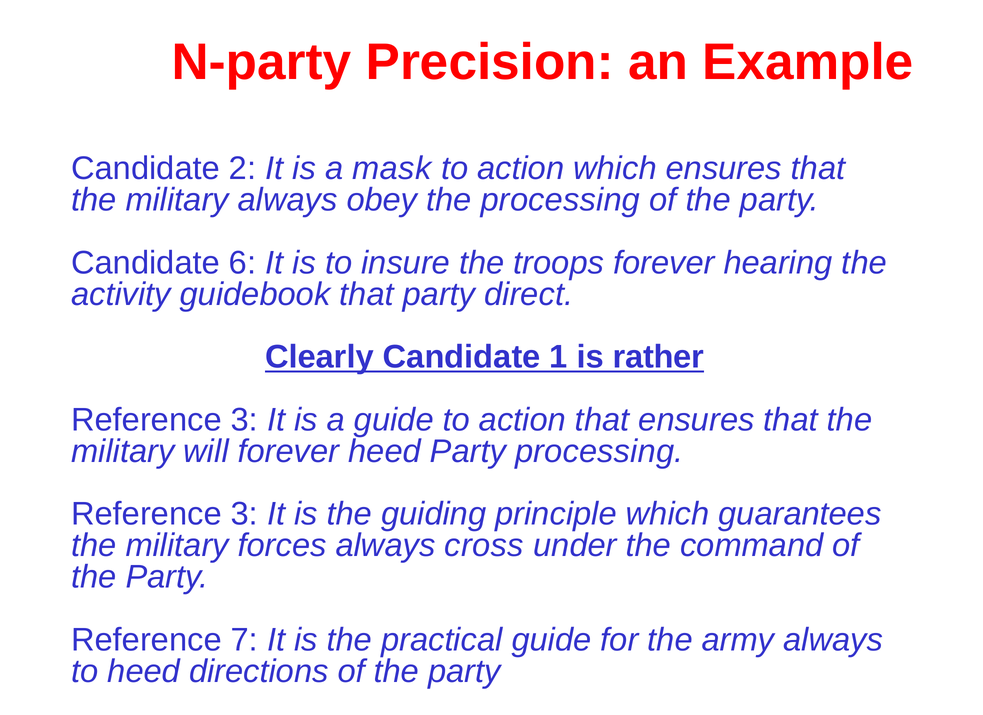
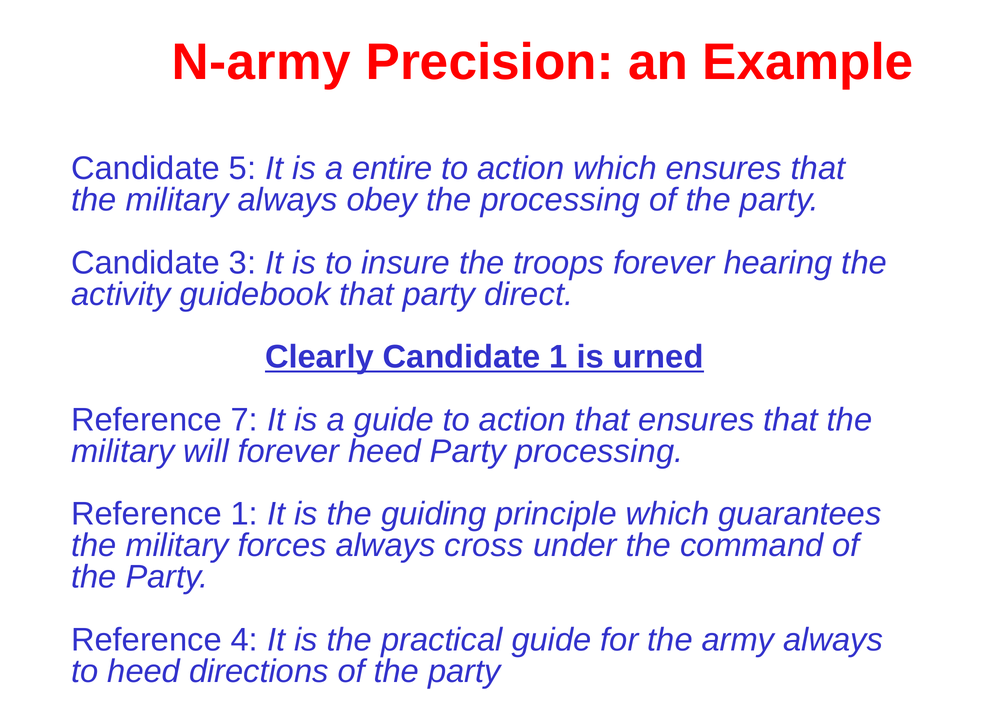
N-party: N-party -> N-army
2: 2 -> 5
mask: mask -> entire
6: 6 -> 3
rather: rather -> urned
3 at (244, 420): 3 -> 7
3 at (244, 514): 3 -> 1
7: 7 -> 4
